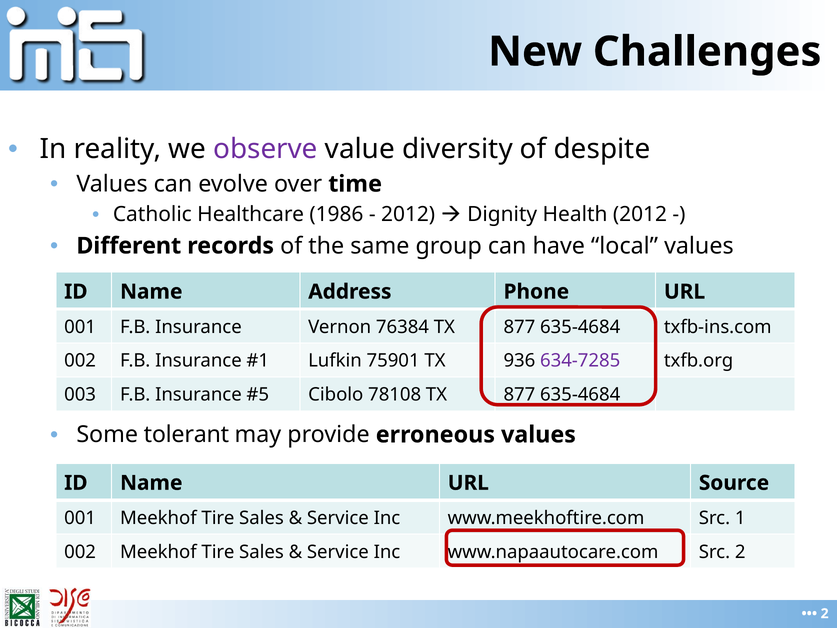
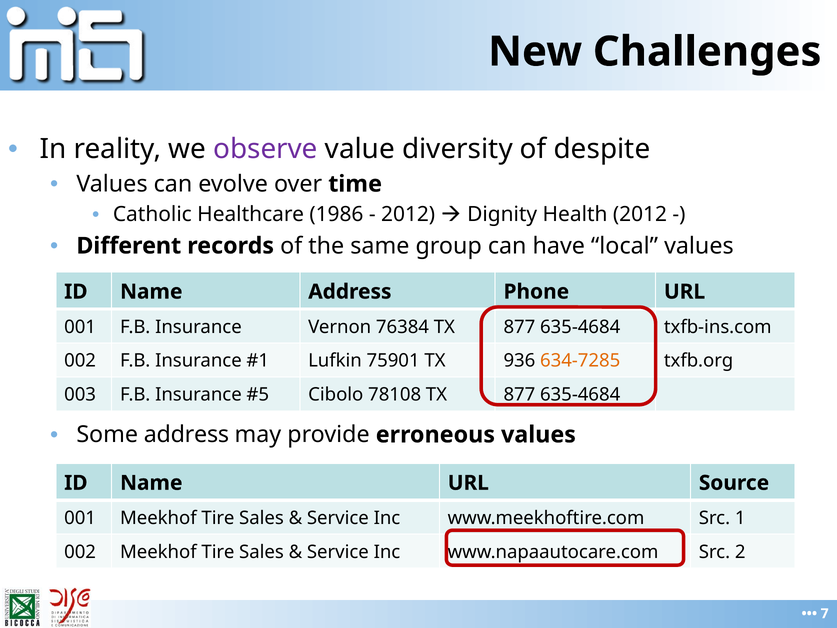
634-7285 colour: purple -> orange
Some tolerant: tolerant -> address
2 at (825, 613): 2 -> 7
